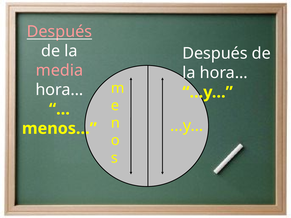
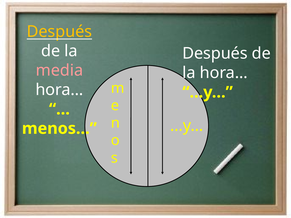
Después at (59, 32) colour: pink -> yellow
